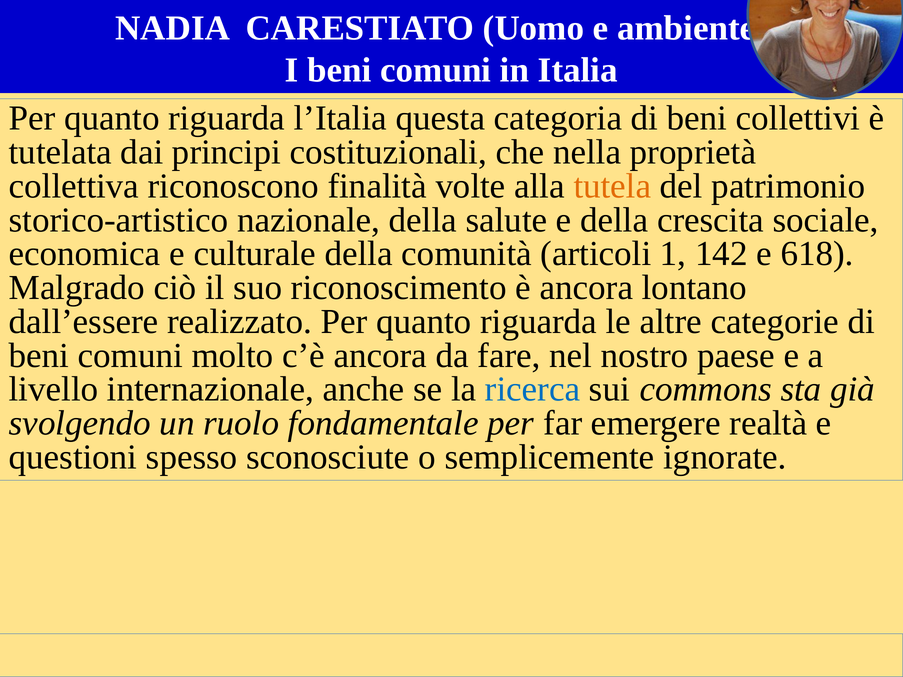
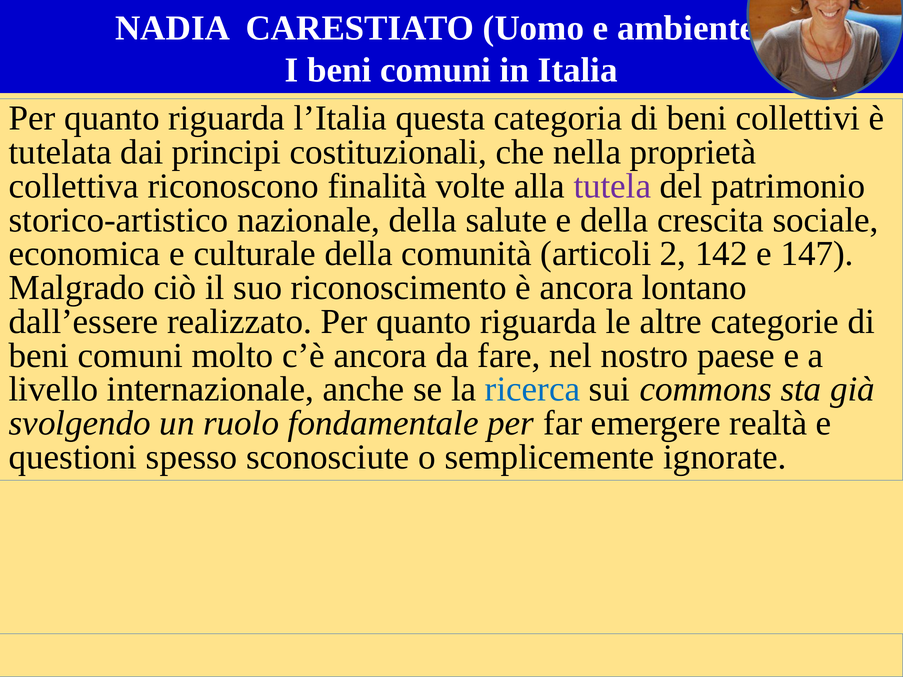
tutela colour: orange -> purple
1: 1 -> 2
618: 618 -> 147
